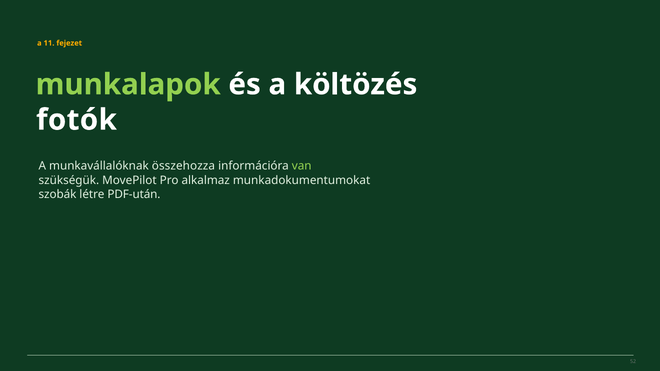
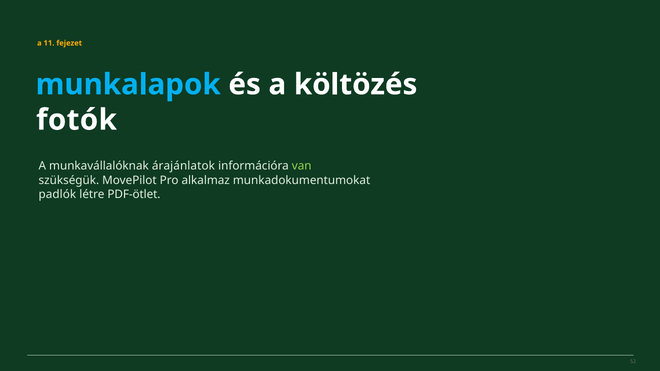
munkalapok colour: light green -> light blue
összehozza: összehozza -> árajánlatok
szobák: szobák -> padlók
PDF-után: PDF-után -> PDF-ötlet
